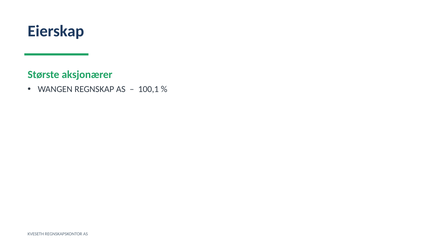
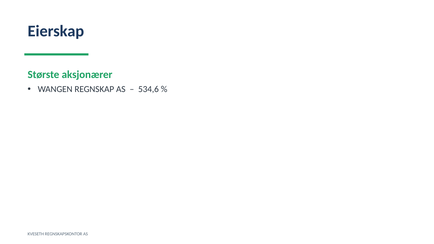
100,1: 100,1 -> 534,6
